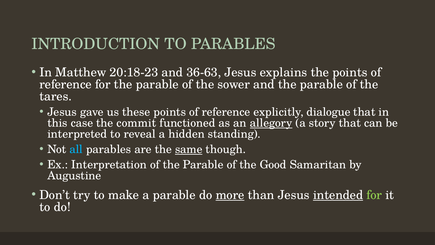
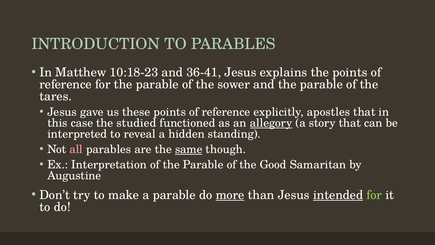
20:18-23: 20:18-23 -> 10:18-23
36-63: 36-63 -> 36-41
dialogue: dialogue -> apostles
commit: commit -> studied
all colour: light blue -> pink
